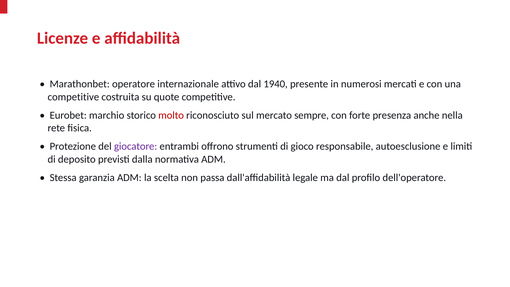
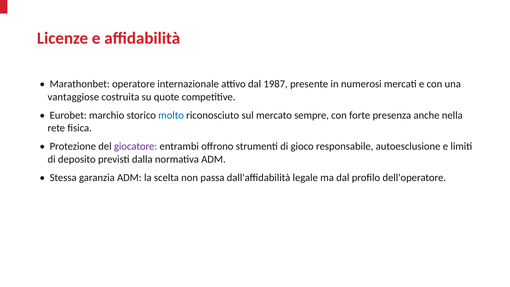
1940: 1940 -> 1987
competitive at (73, 97): competitive -> vantaggiose
molto colour: red -> blue
